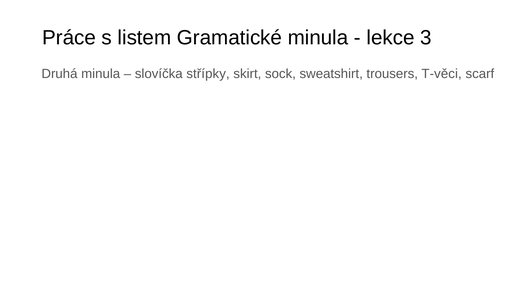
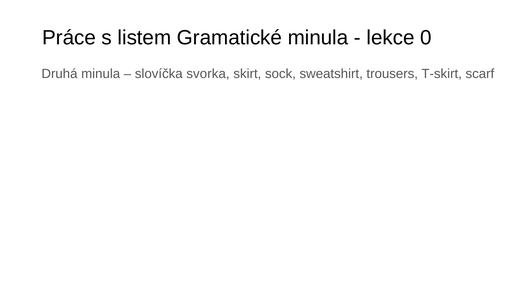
3: 3 -> 0
střípky: střípky -> svorka
T-věci: T-věci -> T-skirt
